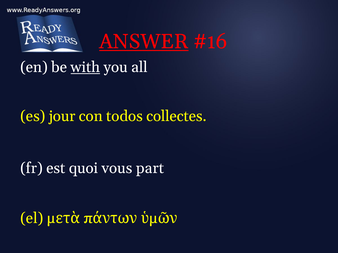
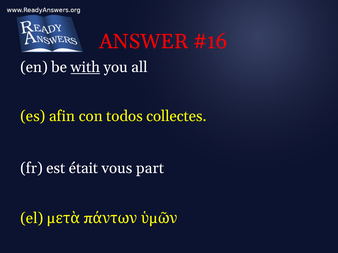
ANSWER underline: present -> none
jour: jour -> afin
quoi: quoi -> était
